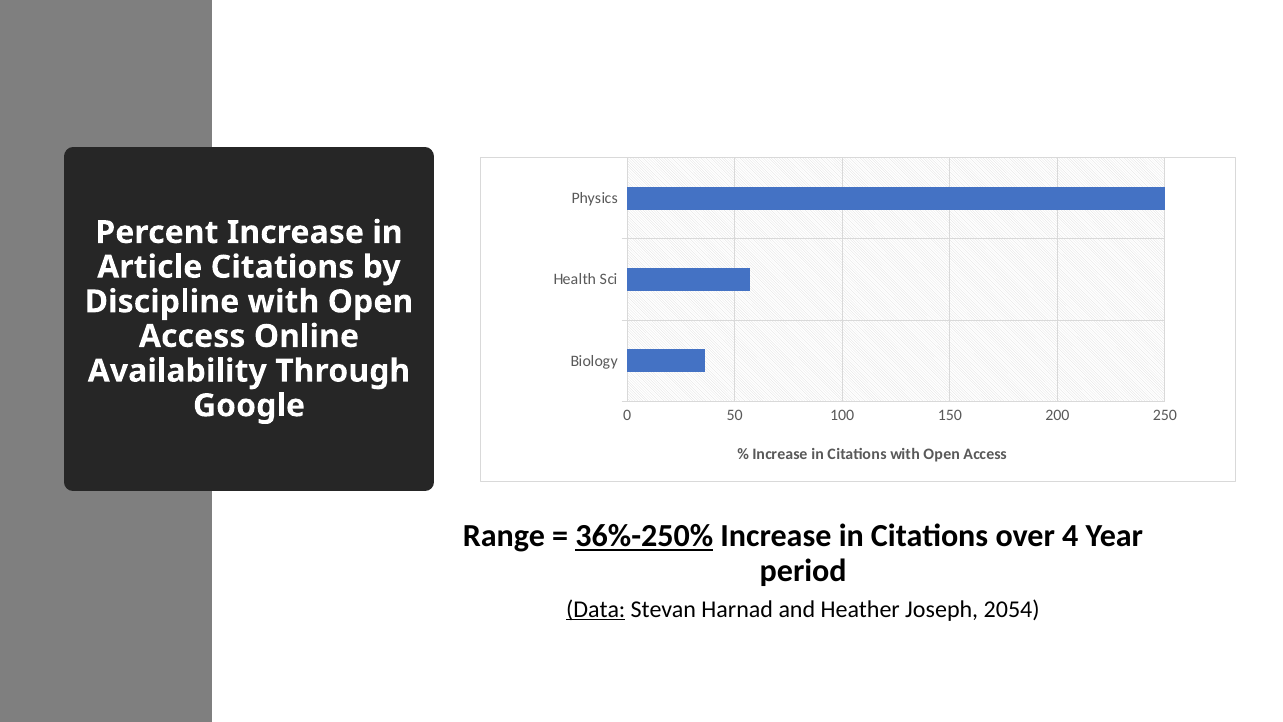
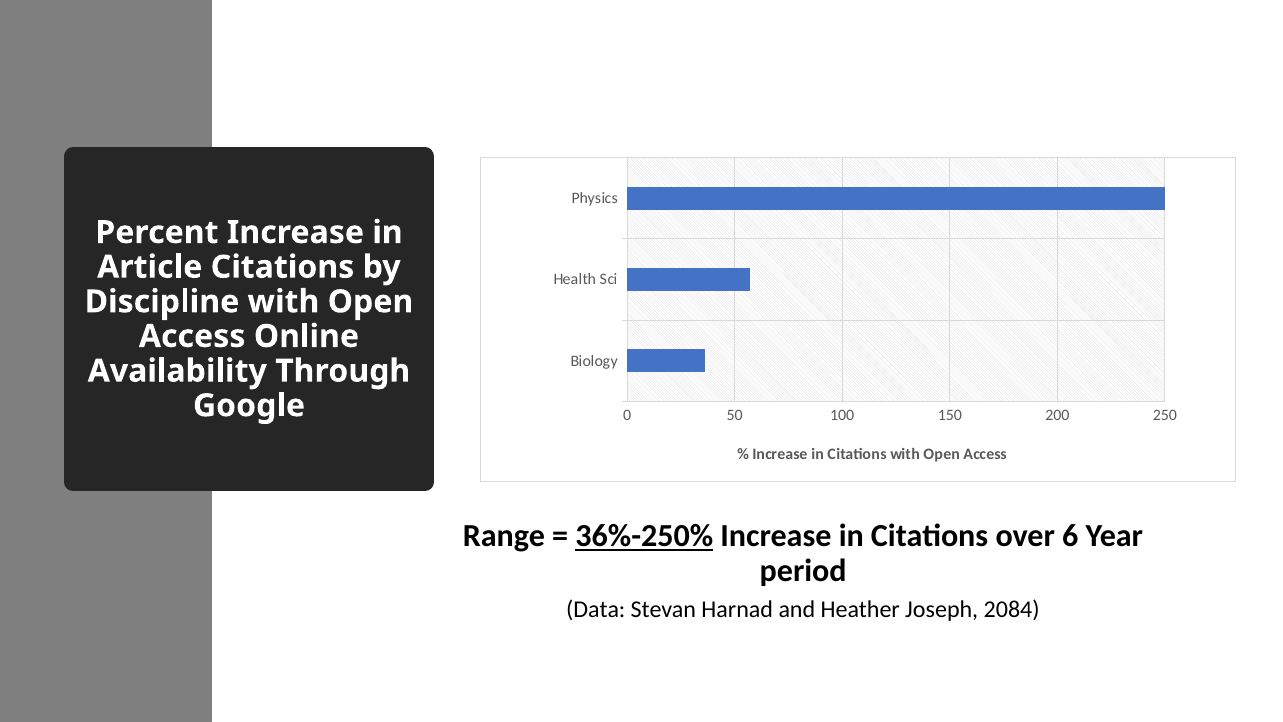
4: 4 -> 6
Data underline: present -> none
2054: 2054 -> 2084
